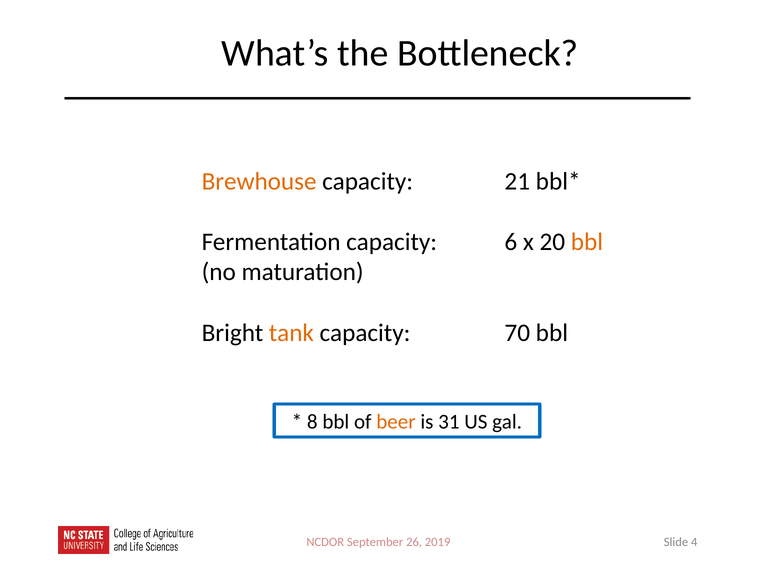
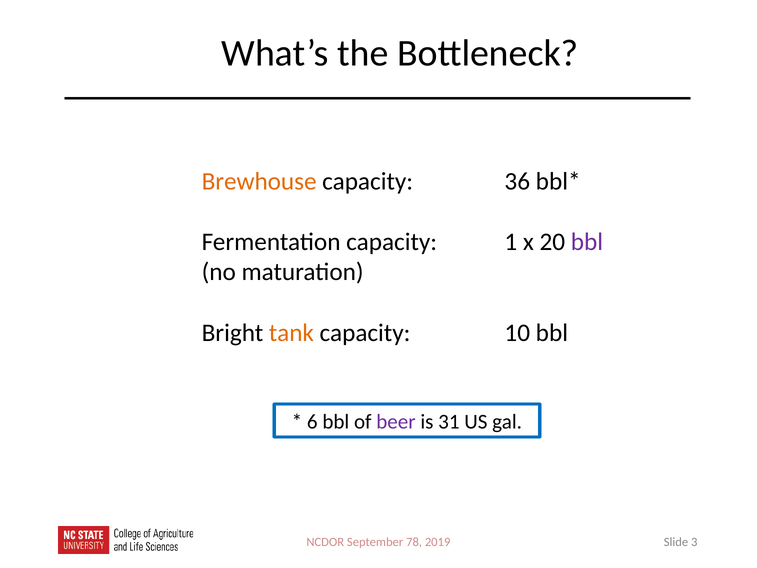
21: 21 -> 36
6: 6 -> 1
bbl at (587, 242) colour: orange -> purple
70: 70 -> 10
8: 8 -> 6
beer colour: orange -> purple
26: 26 -> 78
4: 4 -> 3
